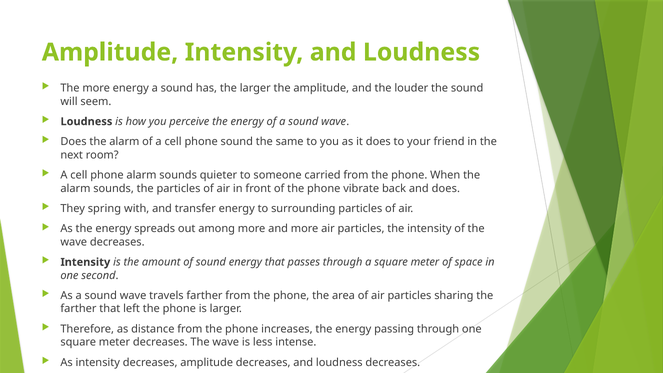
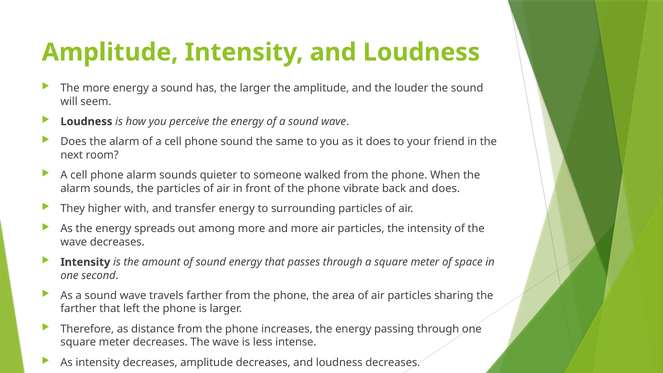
carried: carried -> walked
spring: spring -> higher
